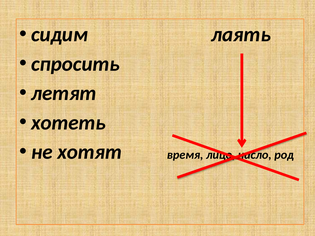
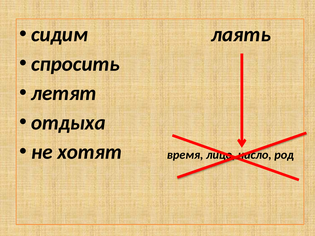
хотеть: хотеть -> отдыха
